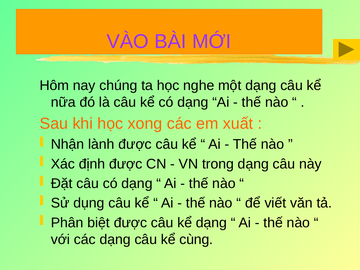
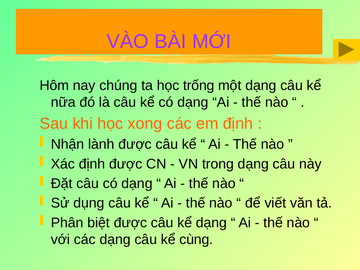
nghe: nghe -> trống
em xuất: xuất -> định
